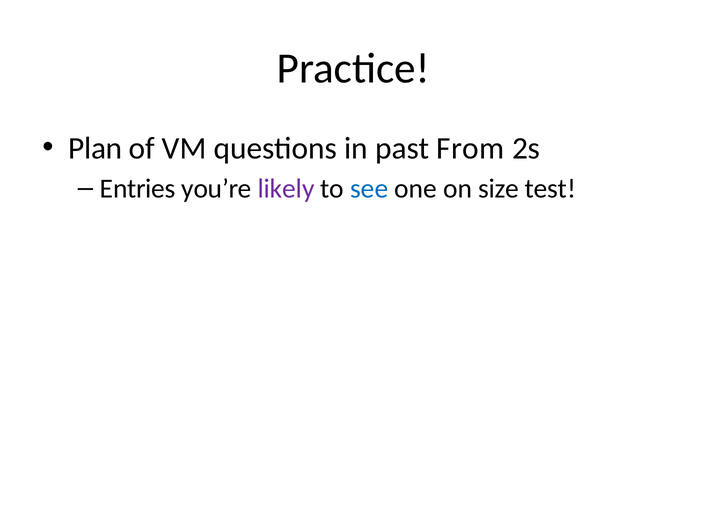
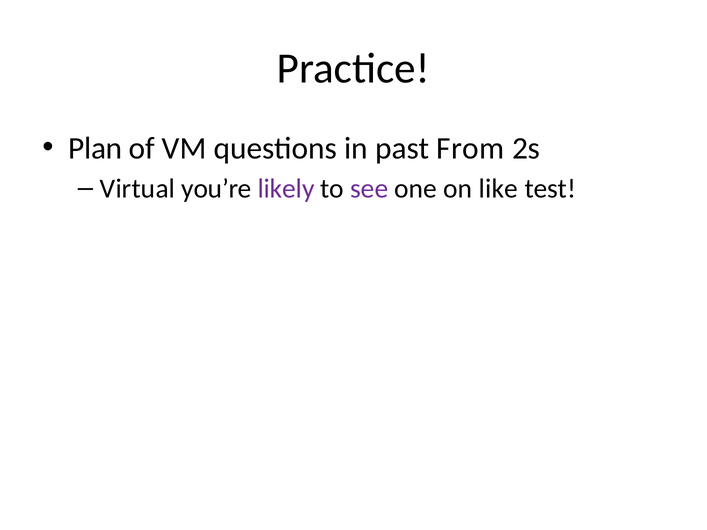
Entries: Entries -> Virtual
see colour: blue -> purple
size: size -> like
